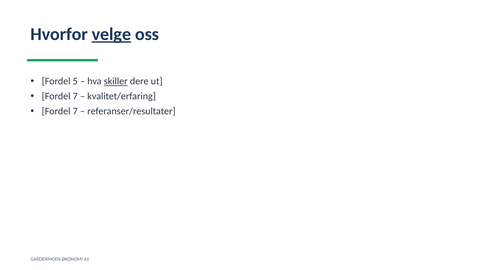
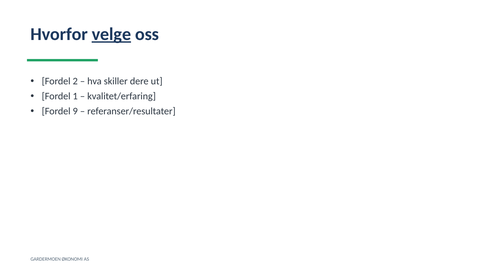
5: 5 -> 2
skiller underline: present -> none
7 at (75, 96): 7 -> 1
7 at (75, 111): 7 -> 9
